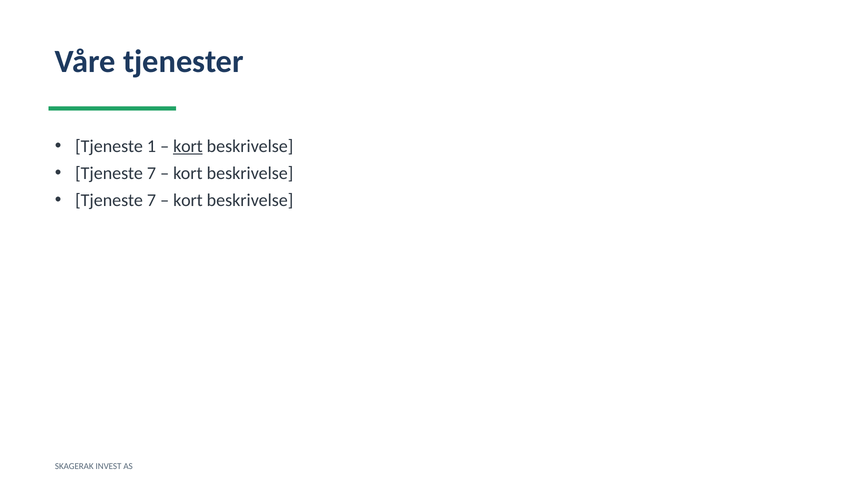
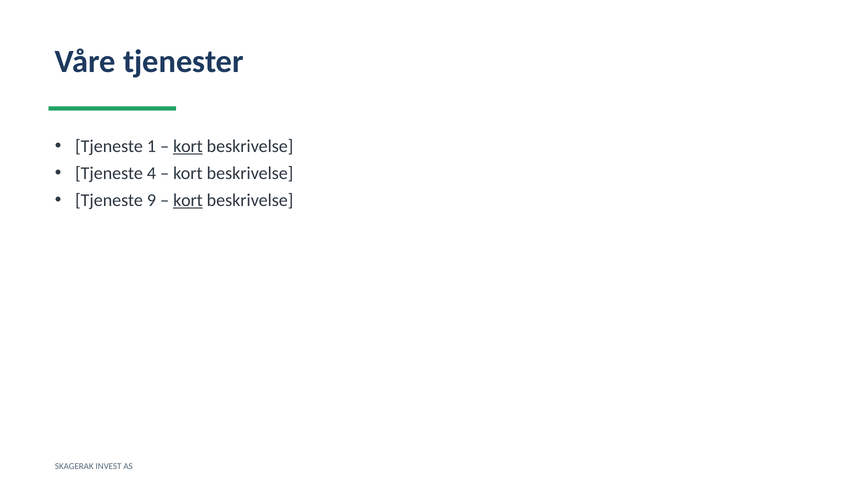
7 at (151, 173): 7 -> 4
7 at (151, 200): 7 -> 9
kort at (188, 200) underline: none -> present
